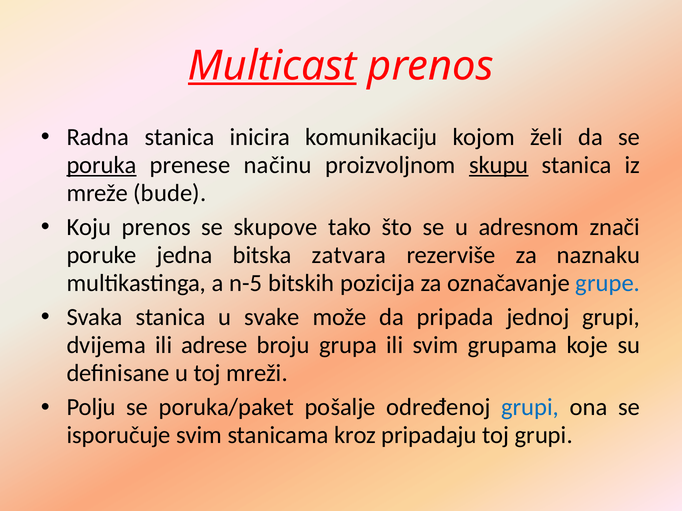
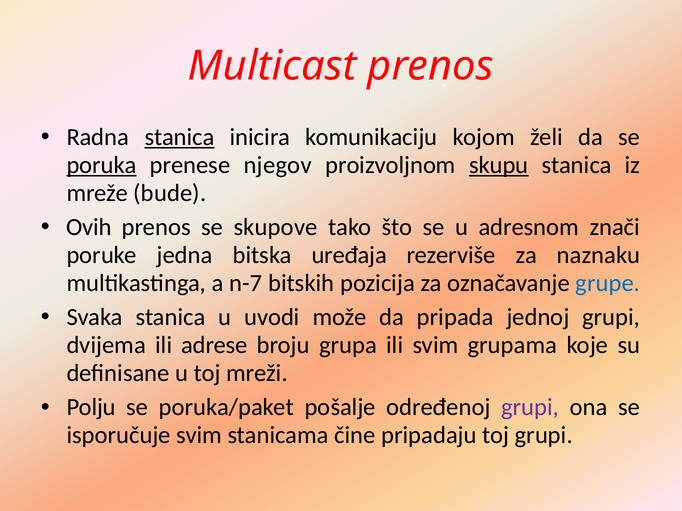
Multicast underline: present -> none
stanica at (180, 137) underline: none -> present
načinu: načinu -> njegov
Koju: Koju -> Ovih
zatvara: zatvara -> uređaja
n-5: n-5 -> n-7
svake: svake -> uvodi
grupi at (530, 407) colour: blue -> purple
kroz: kroz -> čine
